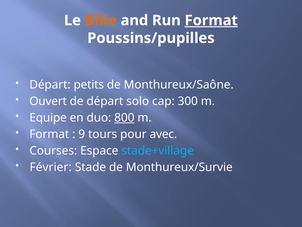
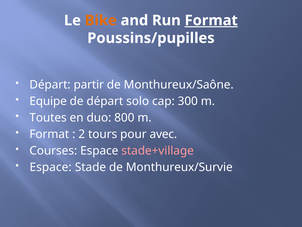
petits: petits -> partir
Ouvert: Ouvert -> Equipe
Equipe: Equipe -> Toutes
800 underline: present -> none
9: 9 -> 2
stade+village colour: light blue -> pink
Février at (51, 167): Février -> Espace
